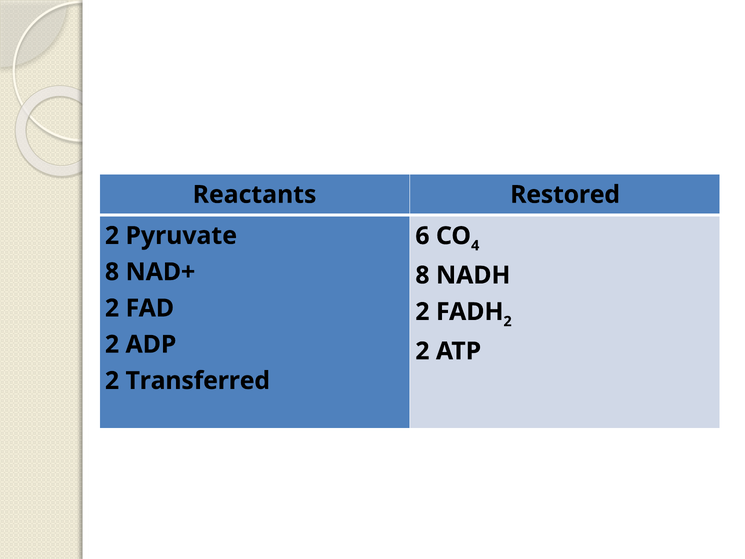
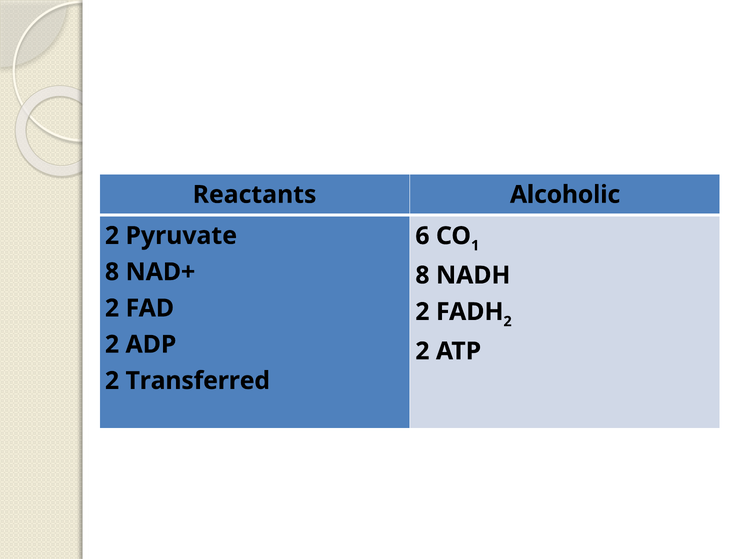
Restored: Restored -> Alcoholic
4: 4 -> 1
